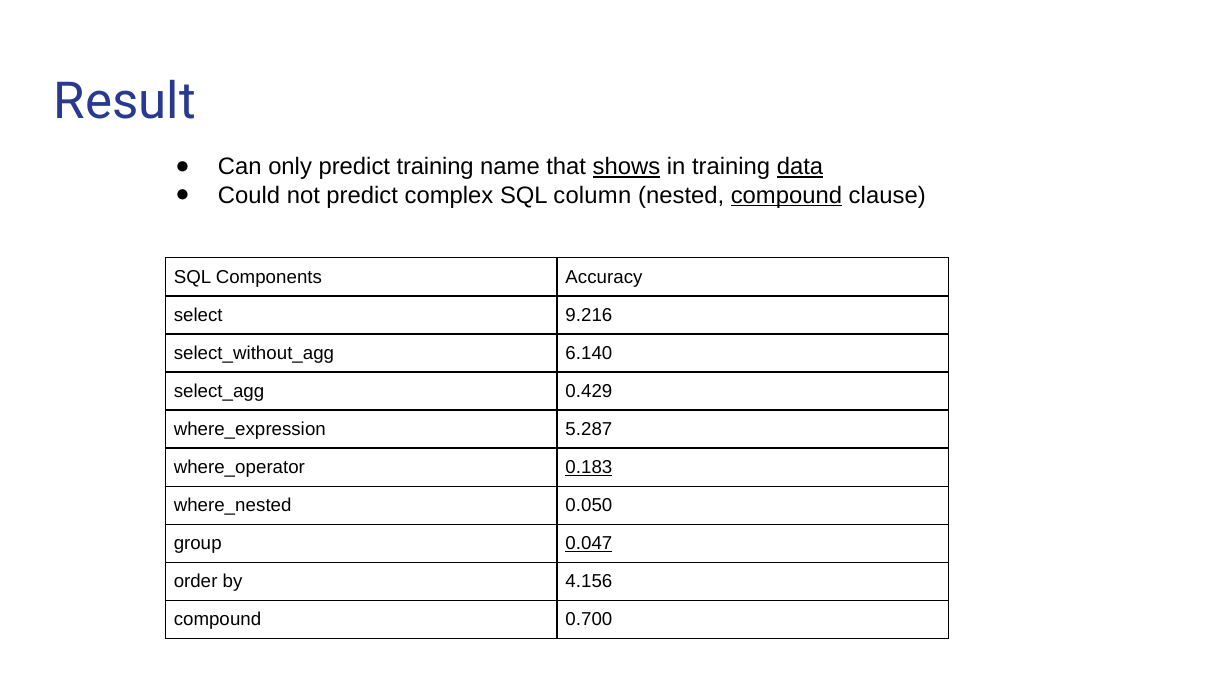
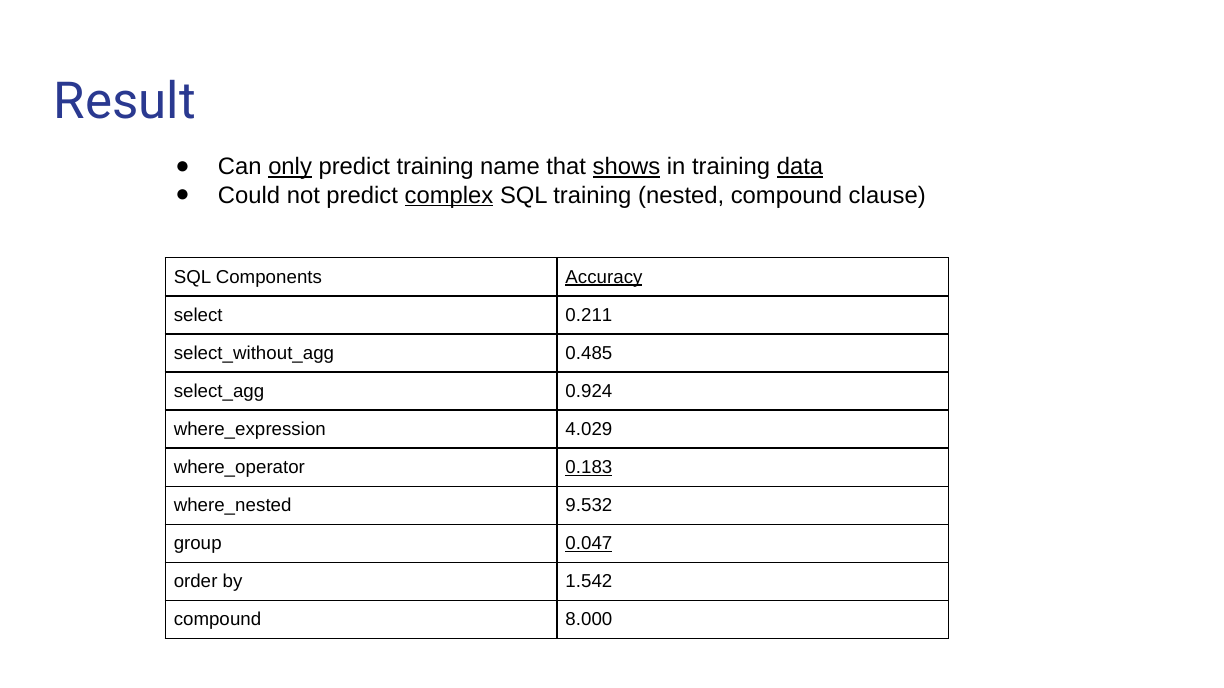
only underline: none -> present
complex underline: none -> present
SQL column: column -> training
compound at (786, 195) underline: present -> none
Accuracy underline: none -> present
9.216: 9.216 -> 0.211
6.140: 6.140 -> 0.485
0.429: 0.429 -> 0.924
5.287: 5.287 -> 4.029
0.050: 0.050 -> 9.532
4.156: 4.156 -> 1.542
0.700: 0.700 -> 8.000
